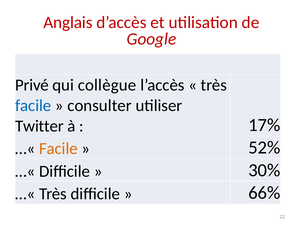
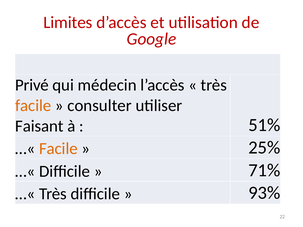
Anglais: Anglais -> Limites
collègue: collègue -> médecin
facile at (33, 106) colour: blue -> orange
Twitter: Twitter -> Faisant
17%: 17% -> 51%
52%: 52% -> 25%
30%: 30% -> 71%
66%: 66% -> 93%
